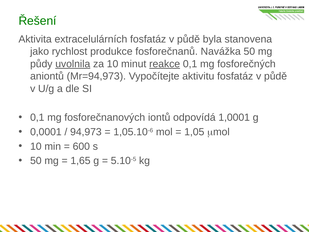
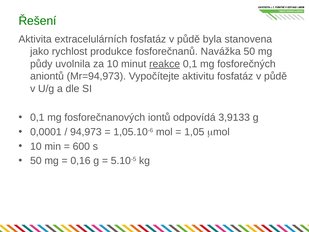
uvolnila underline: present -> none
1,0001: 1,0001 -> 3,9133
1,65: 1,65 -> 0,16
